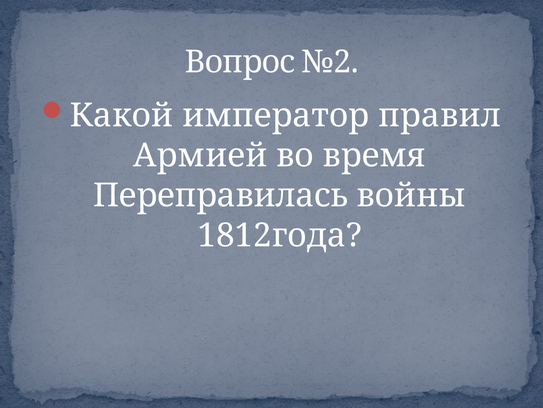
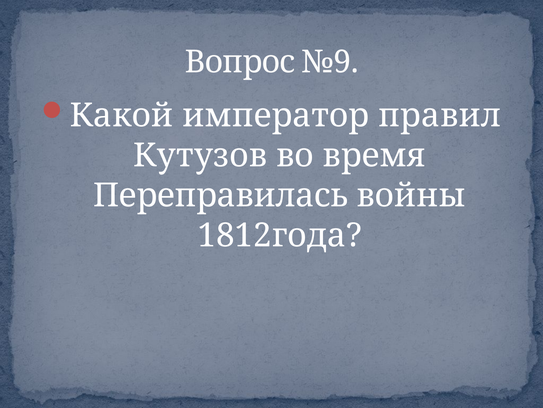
№2: №2 -> №9
Армией: Армией -> Кутузов
